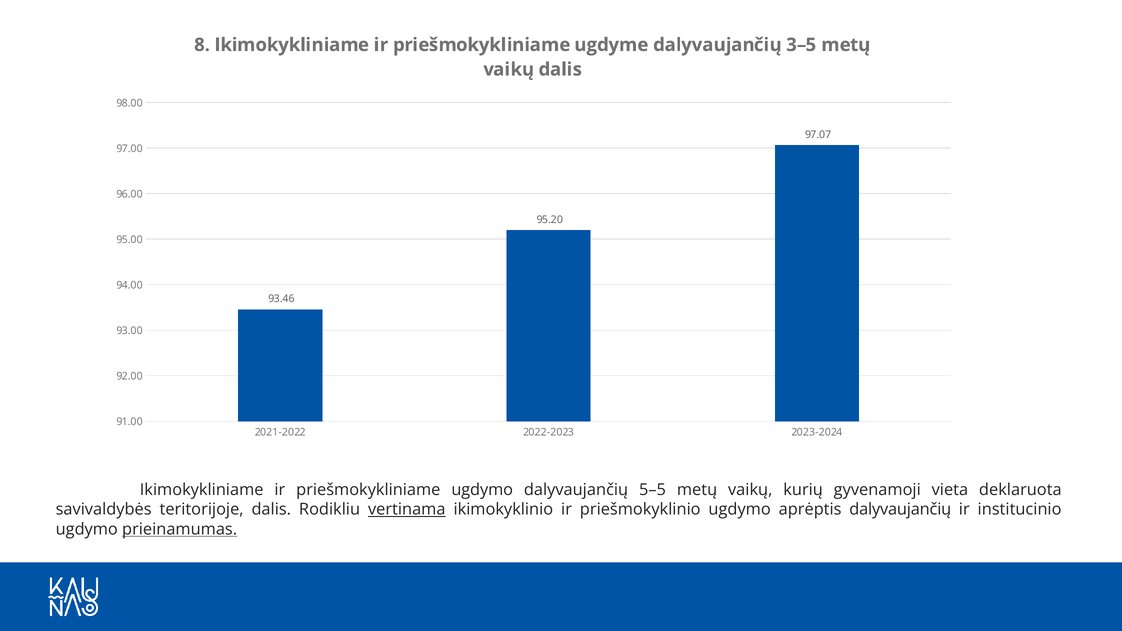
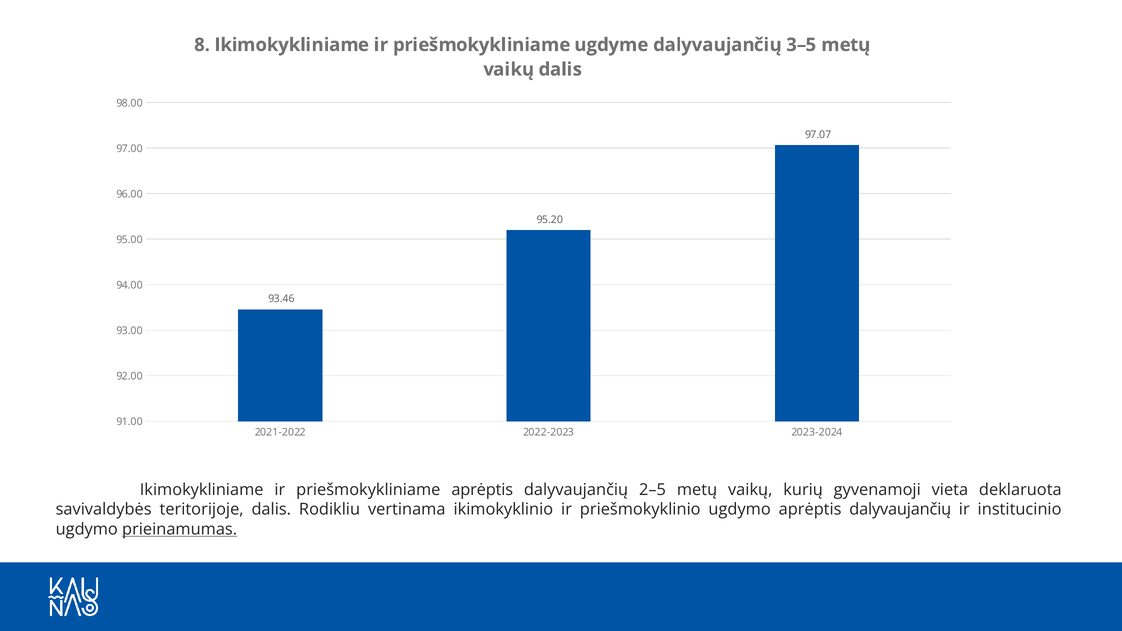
priešmokykliniame ugdymo: ugdymo -> aprėptis
5–5: 5–5 -> 2–5
vertinama underline: present -> none
